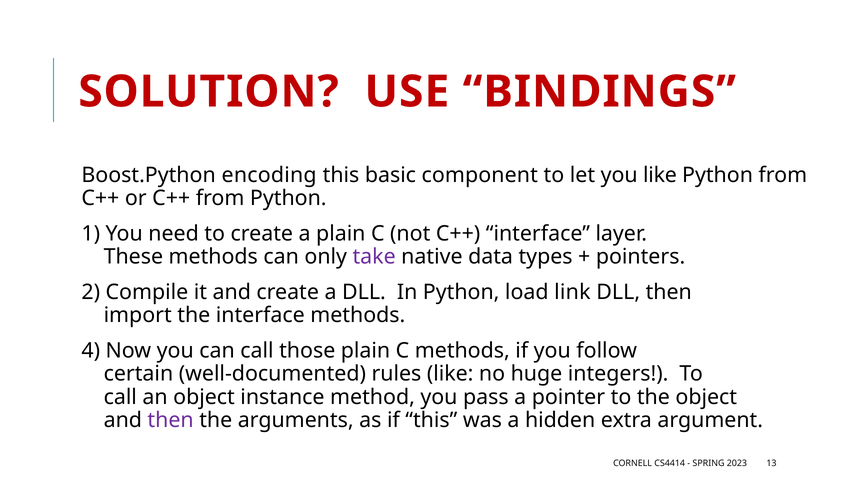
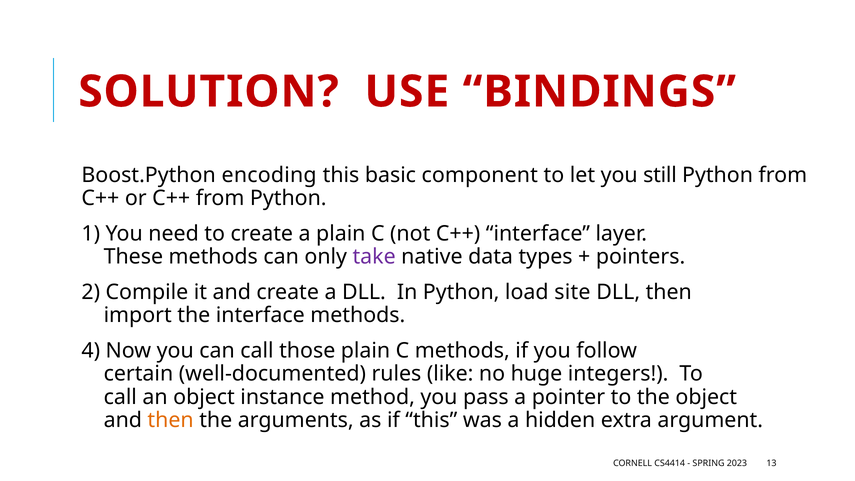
you like: like -> still
link: link -> site
then at (171, 420) colour: purple -> orange
